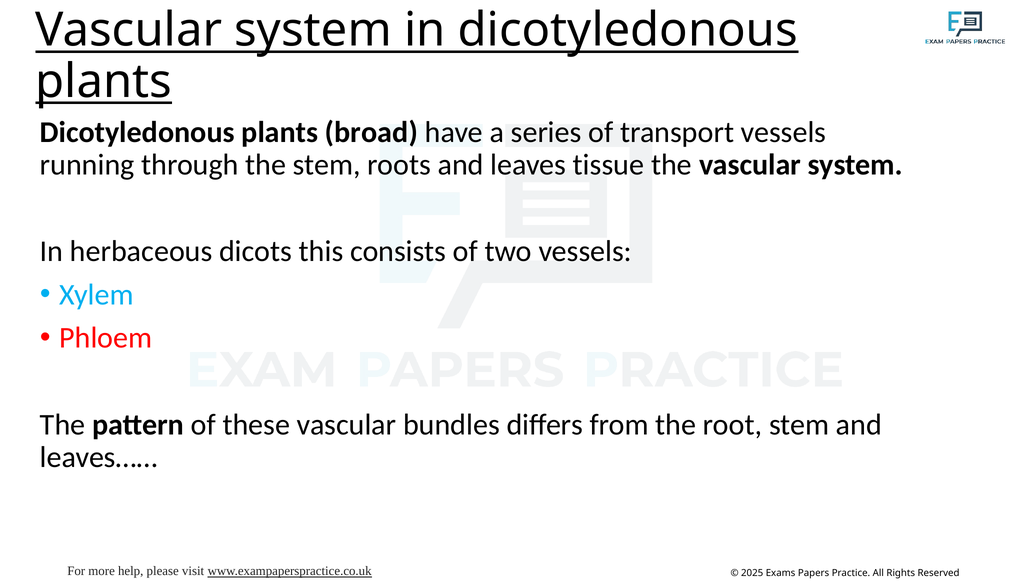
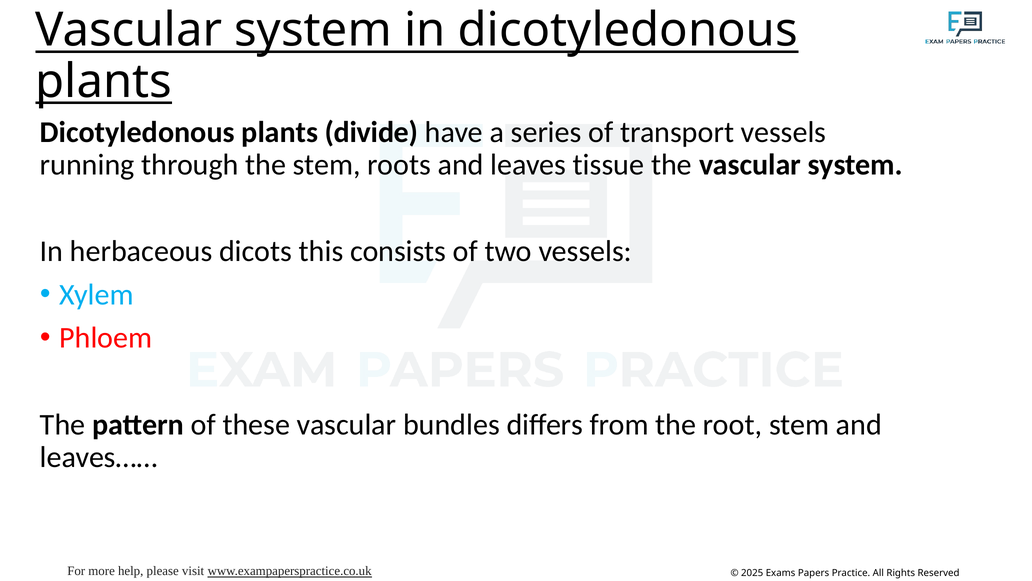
broad: broad -> divide
